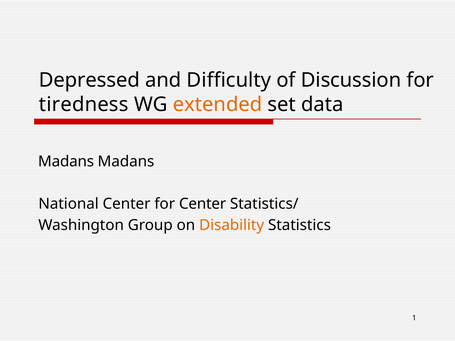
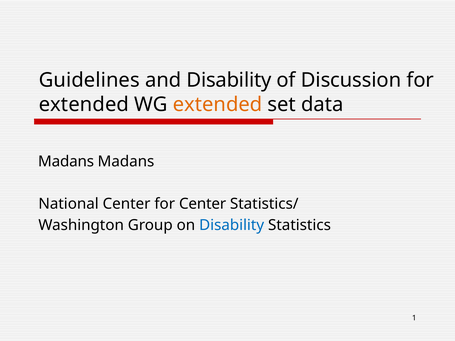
Depressed: Depressed -> Guidelines
and Difficulty: Difficulty -> Disability
tiredness at (84, 105): tiredness -> extended
Disability at (232, 225) colour: orange -> blue
